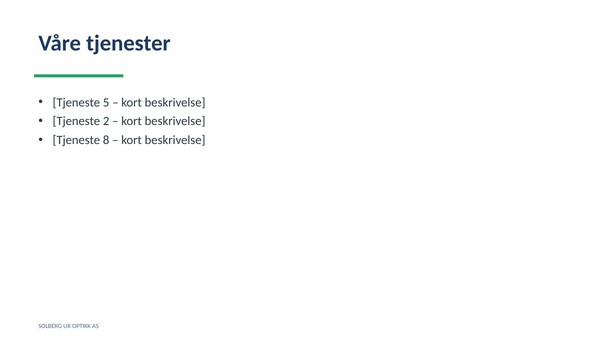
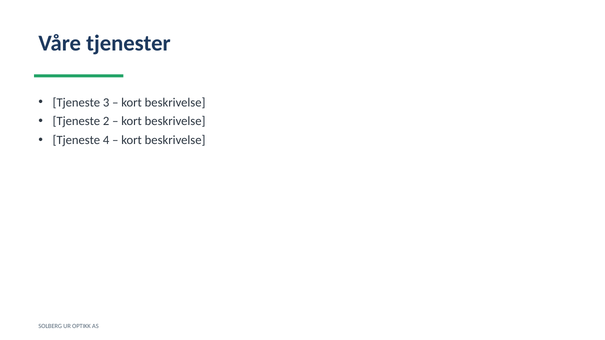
5: 5 -> 3
8: 8 -> 4
